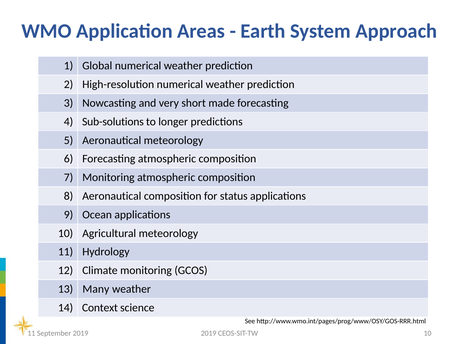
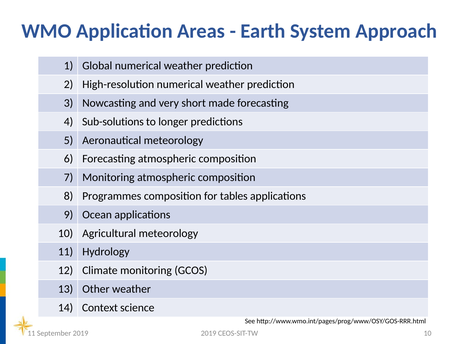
8 Aeronautical: Aeronautical -> Programmes
status: status -> tables
Many: Many -> Other
